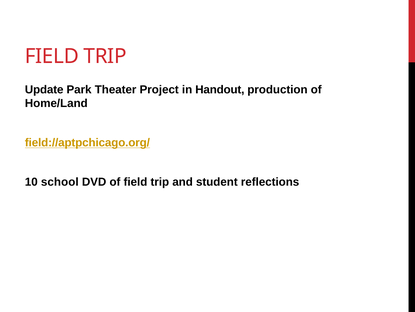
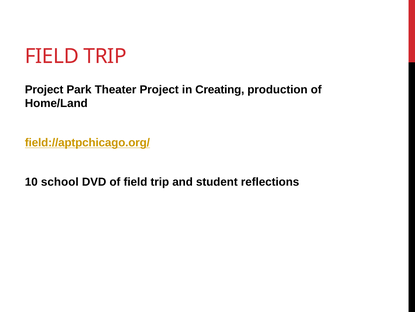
Update at (44, 89): Update -> Project
Handout: Handout -> Creating
